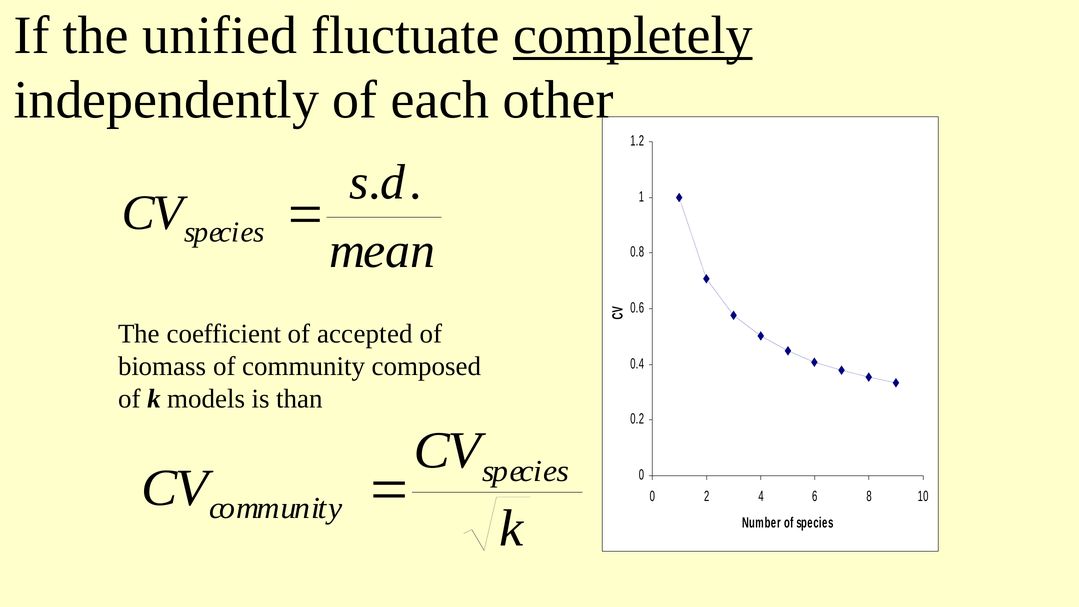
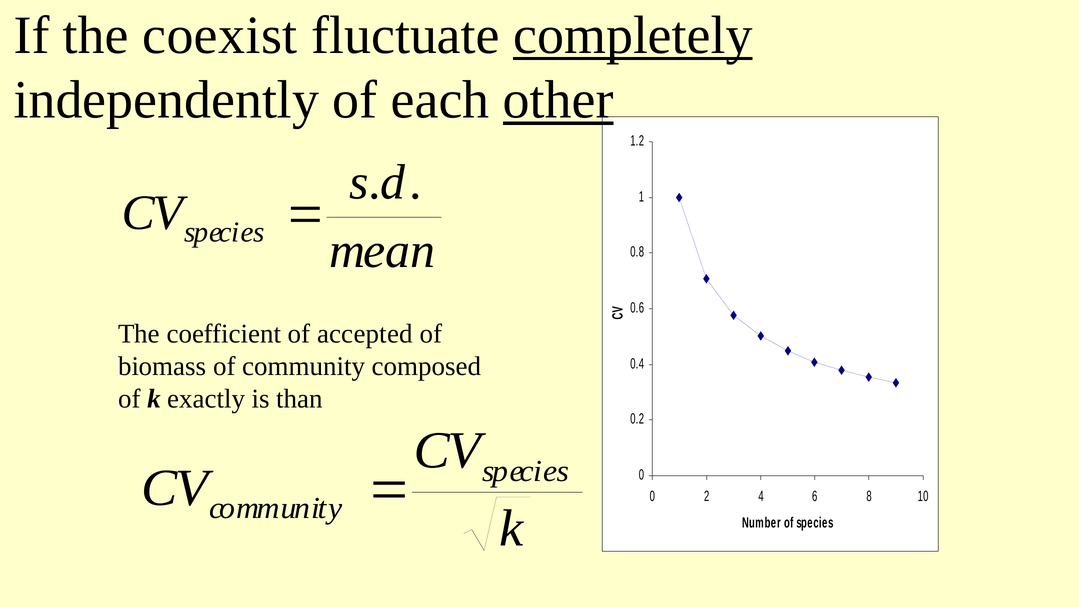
unified: unified -> coexist
other underline: none -> present
models: models -> exactly
